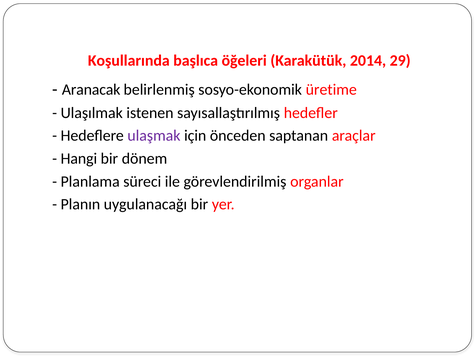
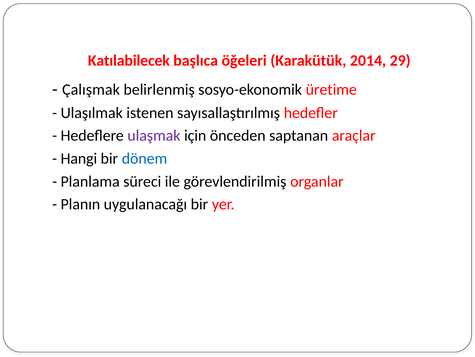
Koşullarında: Koşullarında -> Katılabilecek
Aranacak: Aranacak -> Çalışmak
dönem colour: black -> blue
